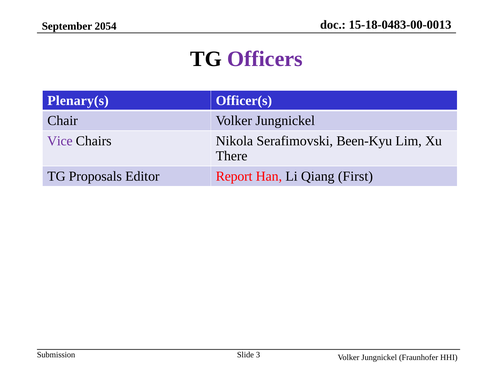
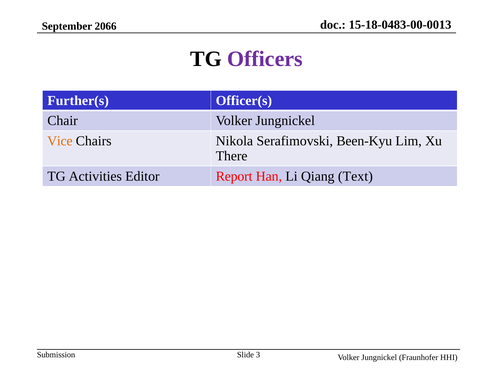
2054: 2054 -> 2066
Plenary(s: Plenary(s -> Further(s
Vice colour: purple -> orange
Proposals: Proposals -> Activities
First: First -> Text
